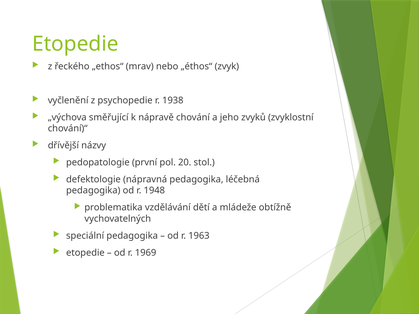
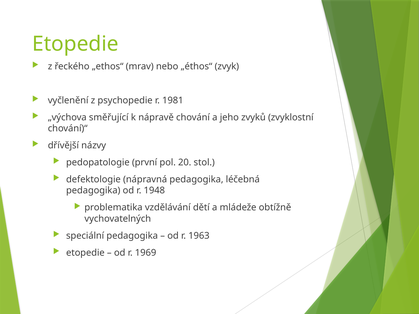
1938: 1938 -> 1981
